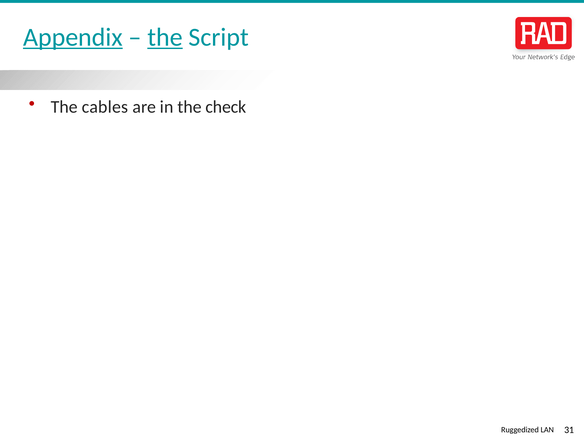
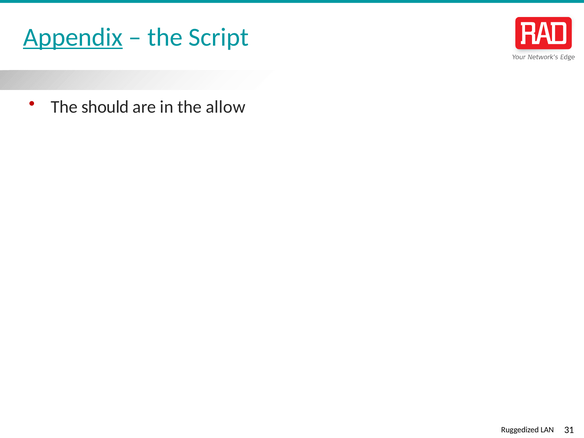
the at (165, 37) underline: present -> none
cables: cables -> should
check: check -> allow
